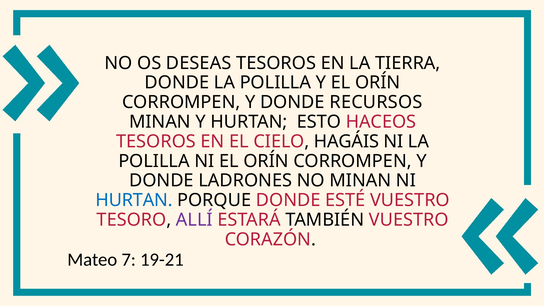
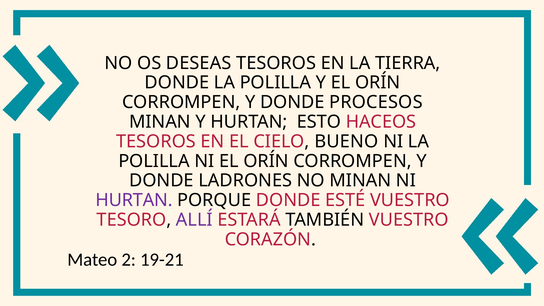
RECURSOS: RECURSOS -> PROCESOS
HAGÁIS: HAGÁIS -> BUENO
HURTAN at (134, 200) colour: blue -> purple
7: 7 -> 2
